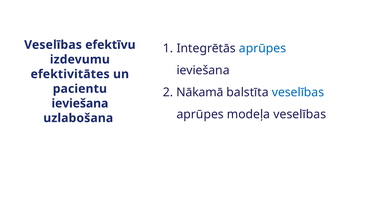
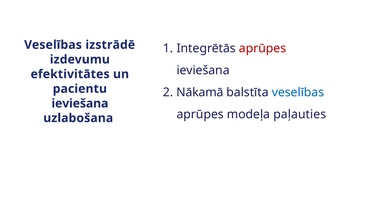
efektīvu: efektīvu -> izstrādē
aprūpes at (263, 48) colour: blue -> red
modeļa veselības: veselības -> paļauties
